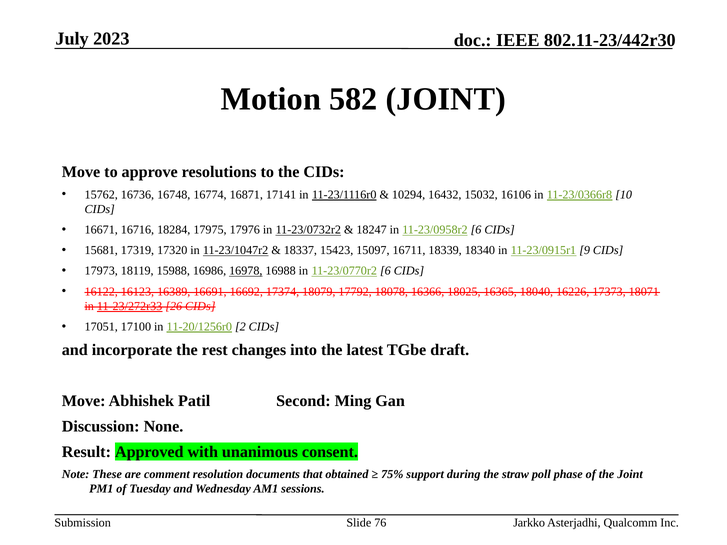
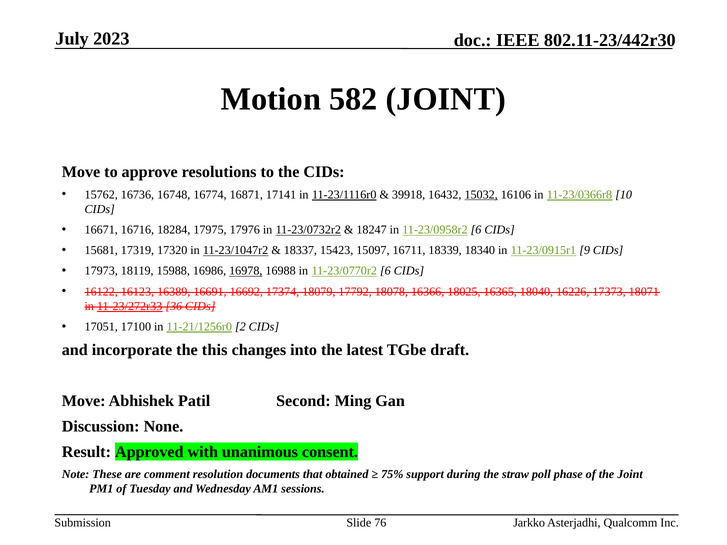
10294: 10294 -> 39918
15032 underline: none -> present
26: 26 -> 36
11-20/1256r0: 11-20/1256r0 -> 11-21/1256r0
rest: rest -> this
